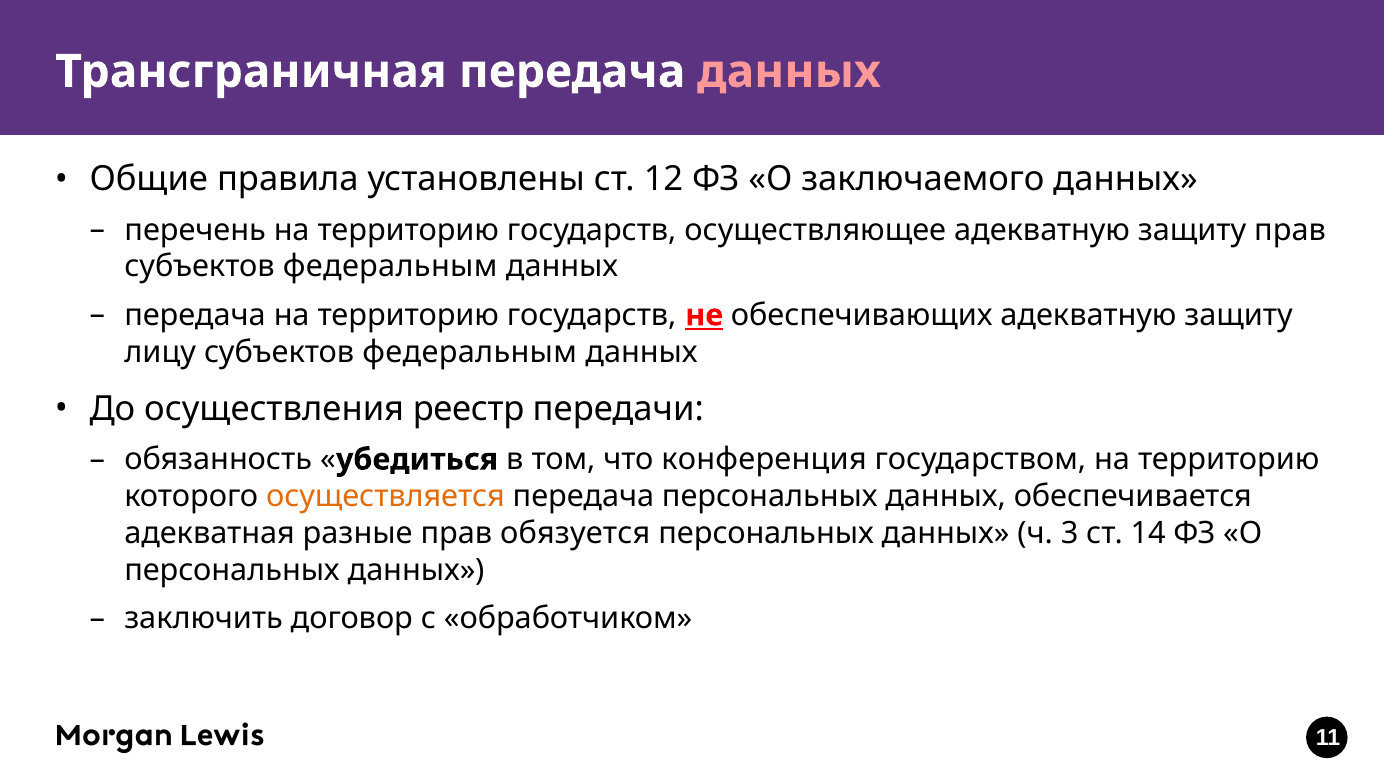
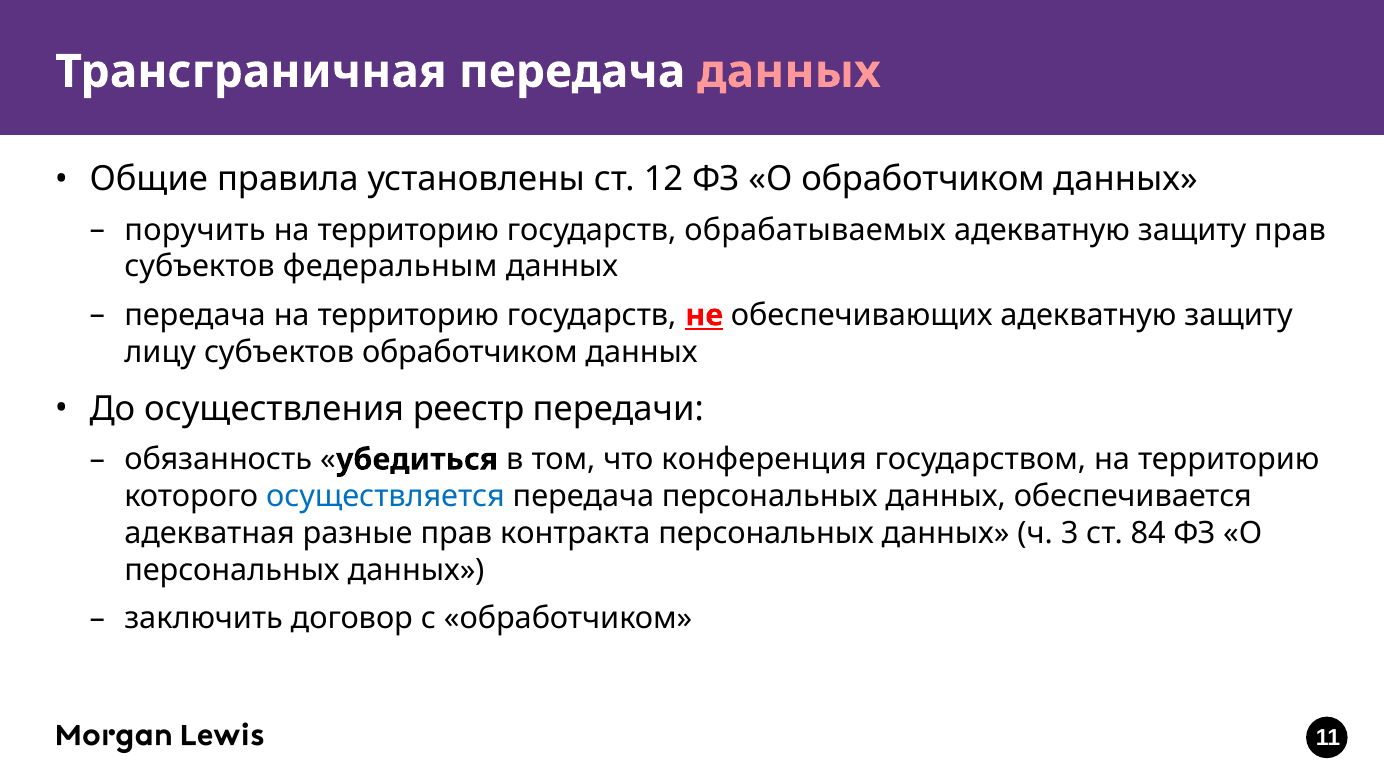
О заключаемого: заключаемого -> обработчиком
перечень: перечень -> поручить
осуществляющее: осуществляющее -> обрабатываемых
федеральным at (470, 352): федеральным -> обработчиком
осуществляется colour: orange -> blue
обязуется: обязуется -> контракта
14: 14 -> 84
